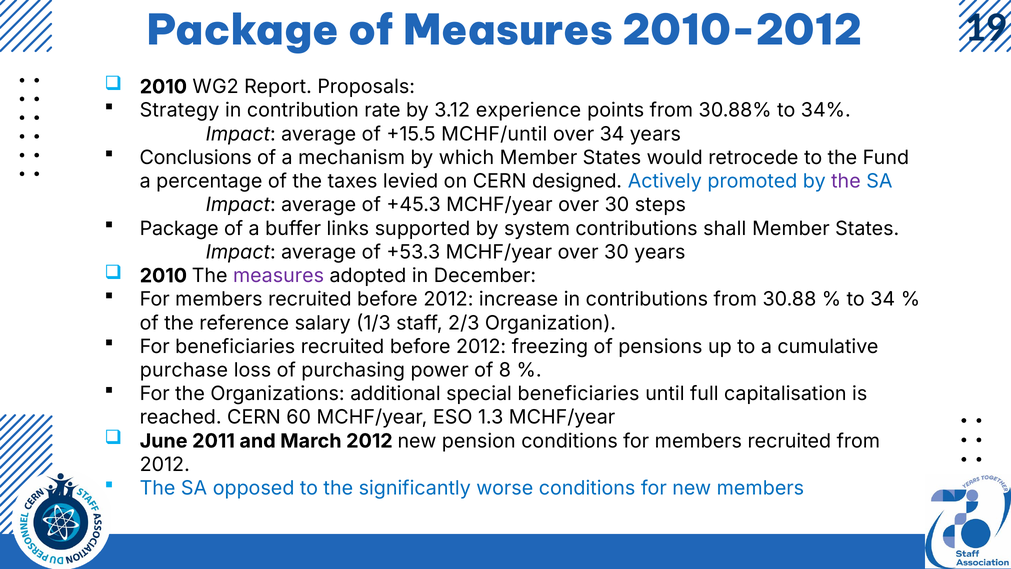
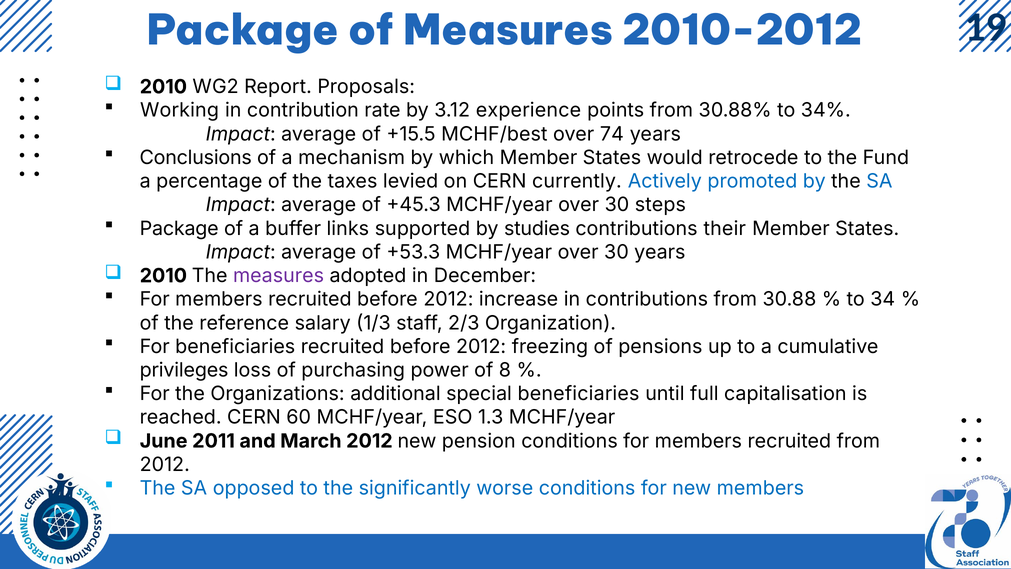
Strategy: Strategy -> Working
MCHF/until: MCHF/until -> MCHF/best
over 34: 34 -> 74
designed: designed -> currently
the at (846, 181) colour: purple -> black
system: system -> studies
shall: shall -> their
purchase: purchase -> privileges
